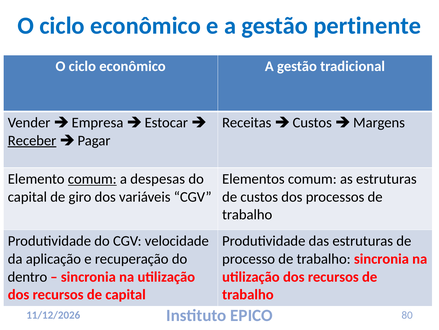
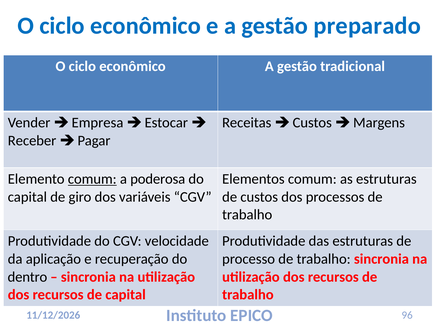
pertinente: pertinente -> preparado
Receber underline: present -> none
despesas: despesas -> poderosa
80: 80 -> 96
